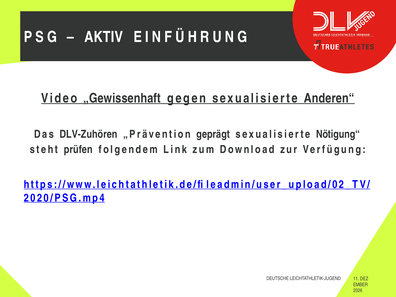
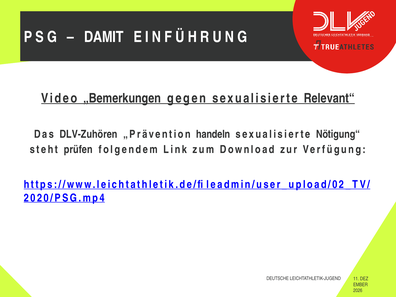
AKTIV: AKTIV -> DAMIT
„Gewissenhaft: „Gewissenhaft -> „Bemerkungen
Anderen“: Anderen“ -> Relevant“
geprägt: geprägt -> handeln
